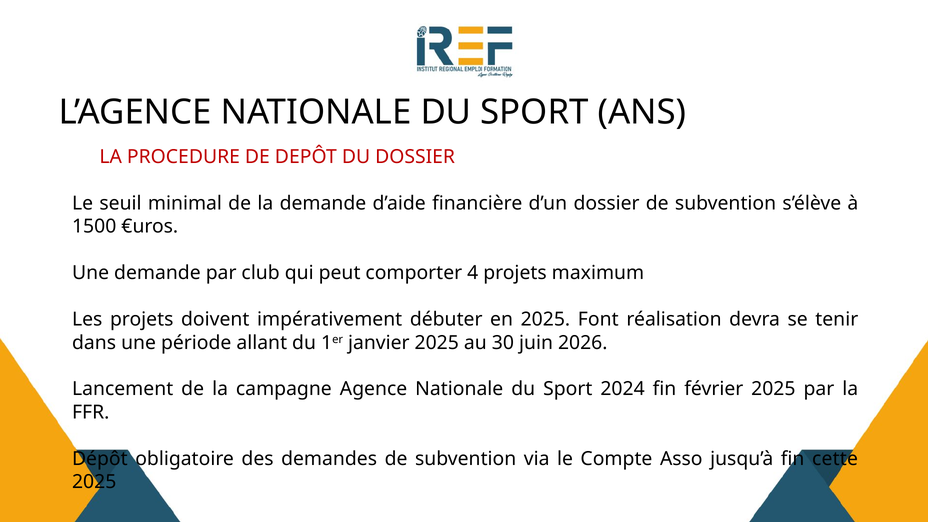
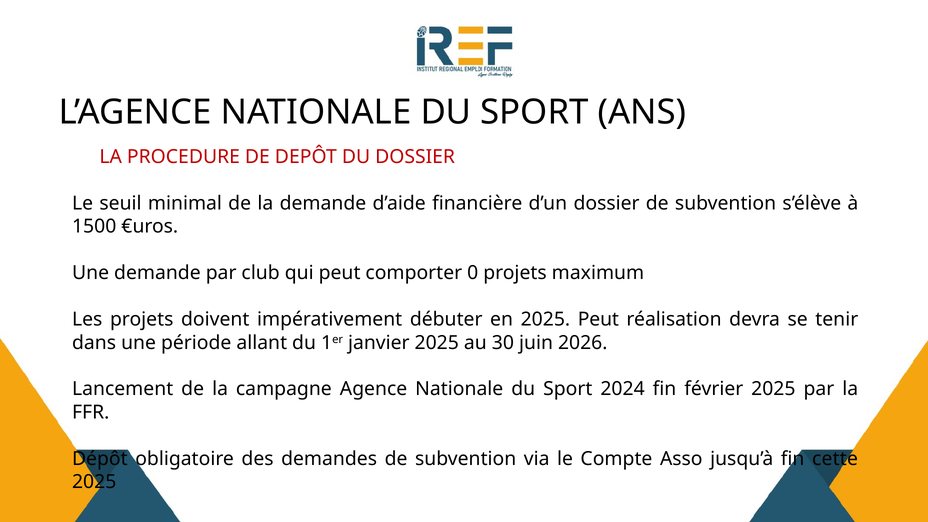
4: 4 -> 0
2025 Font: Font -> Peut
